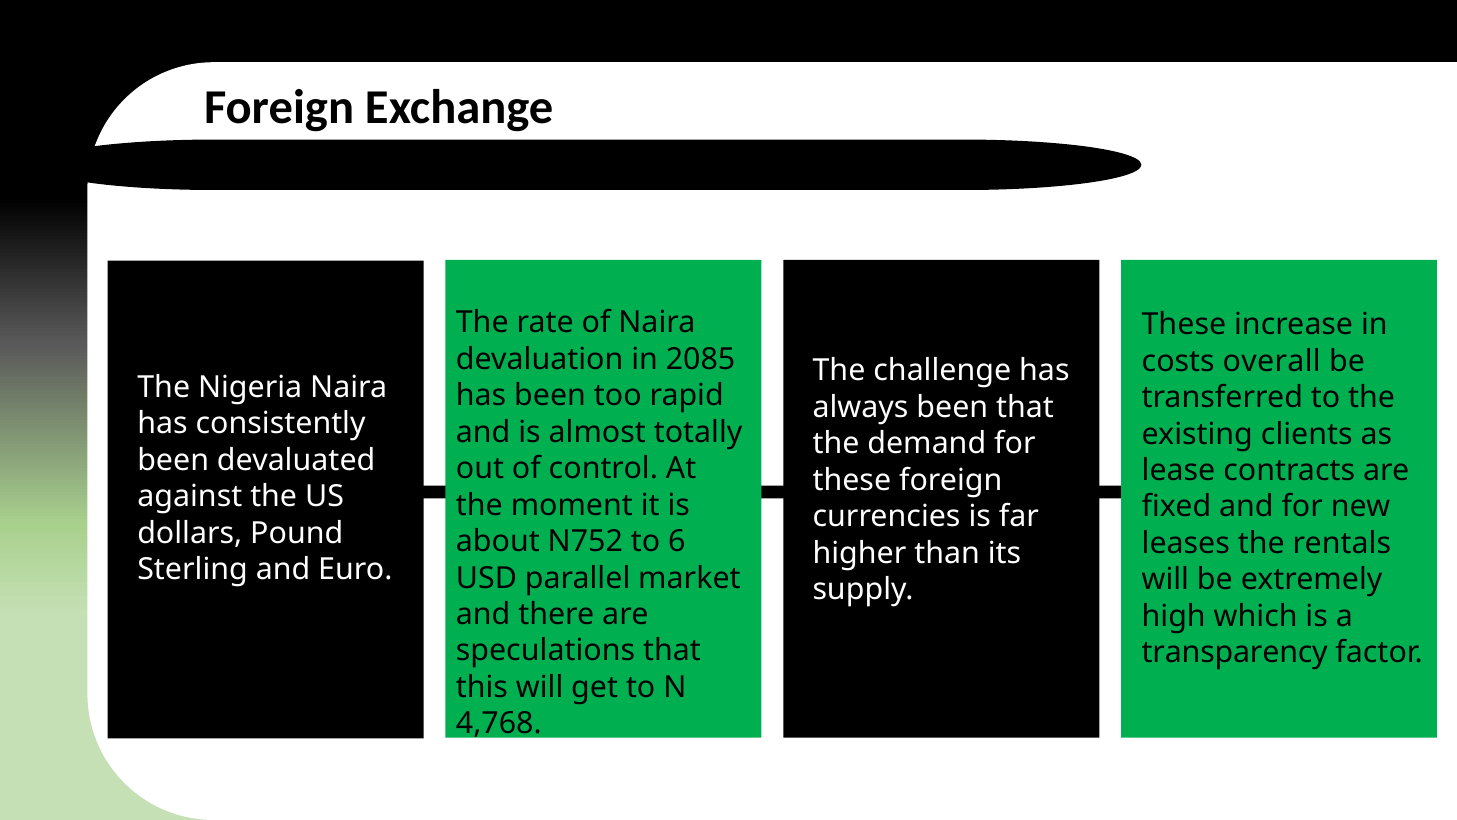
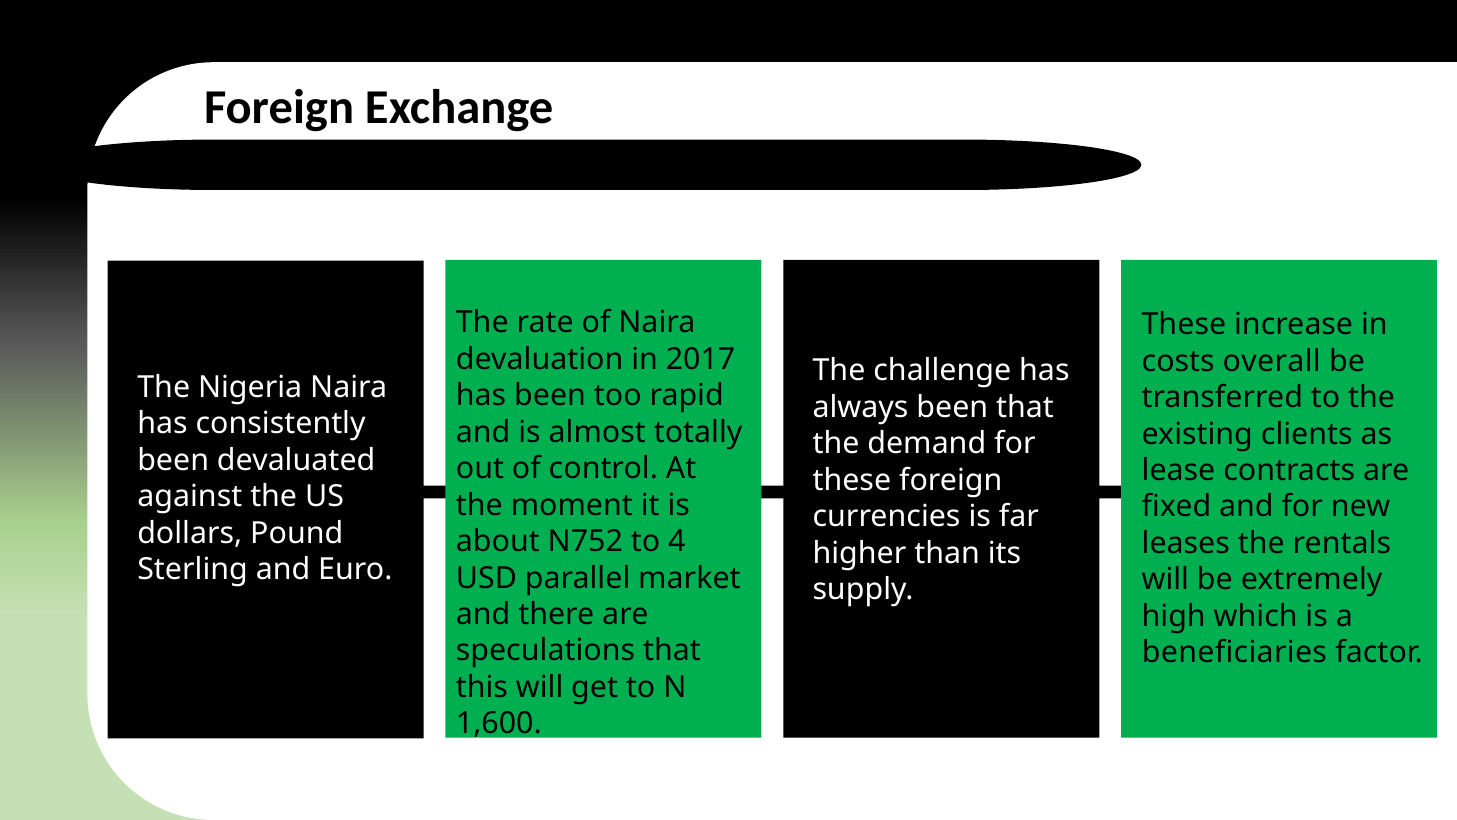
2085: 2085 -> 2017
6: 6 -> 4
transparency: transparency -> beneficiaries
4,768: 4,768 -> 1,600
